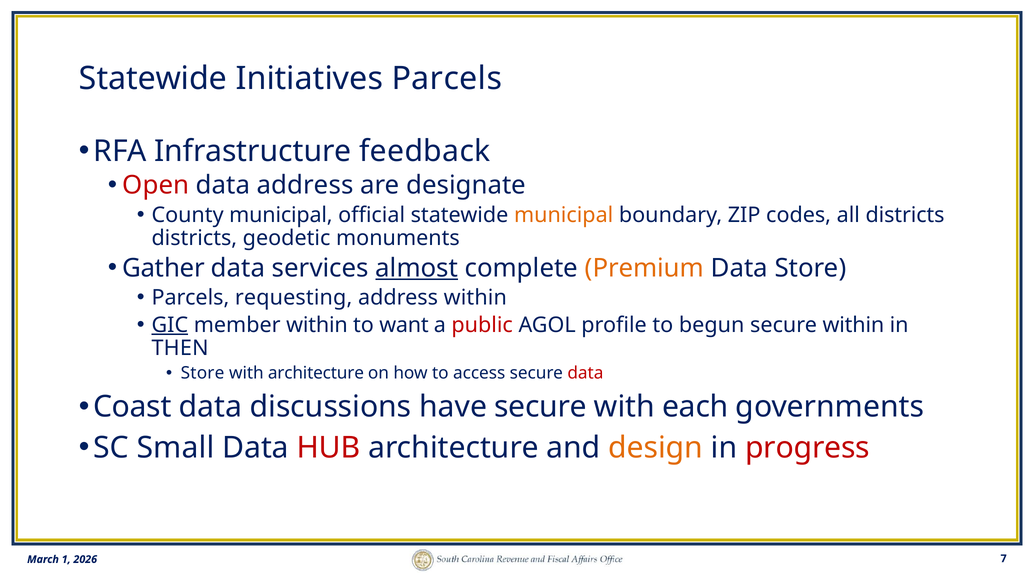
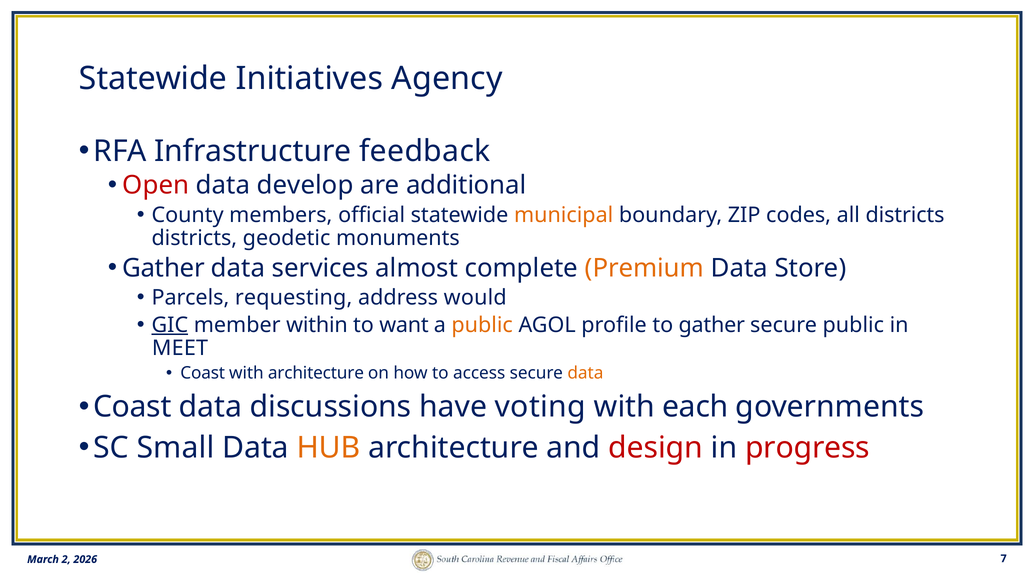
Initiatives Parcels: Parcels -> Agency
data address: address -> develop
designate: designate -> additional
County municipal: municipal -> members
almost underline: present -> none
address within: within -> would
public at (482, 325) colour: red -> orange
to begun: begun -> gather
secure within: within -> public
THEN: THEN -> MEET
Store at (203, 373): Store -> Coast
data at (585, 373) colour: red -> orange
have secure: secure -> voting
HUB colour: red -> orange
design colour: orange -> red
1: 1 -> 2
